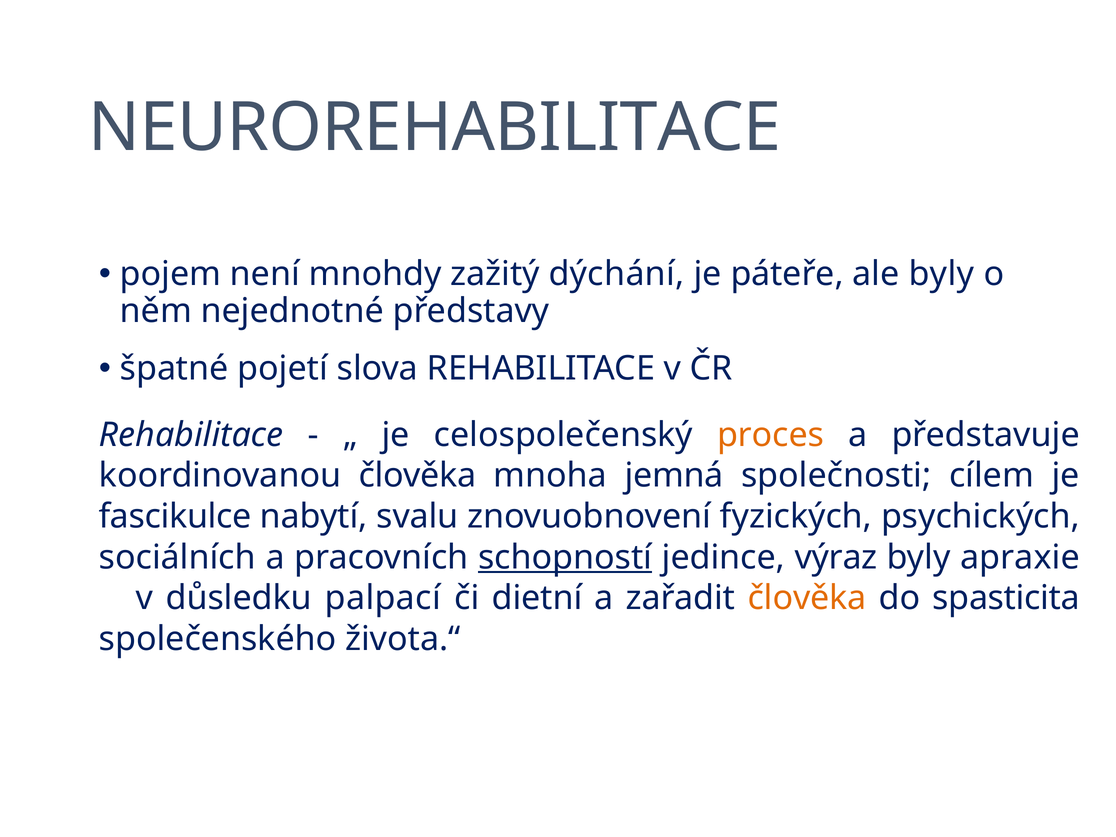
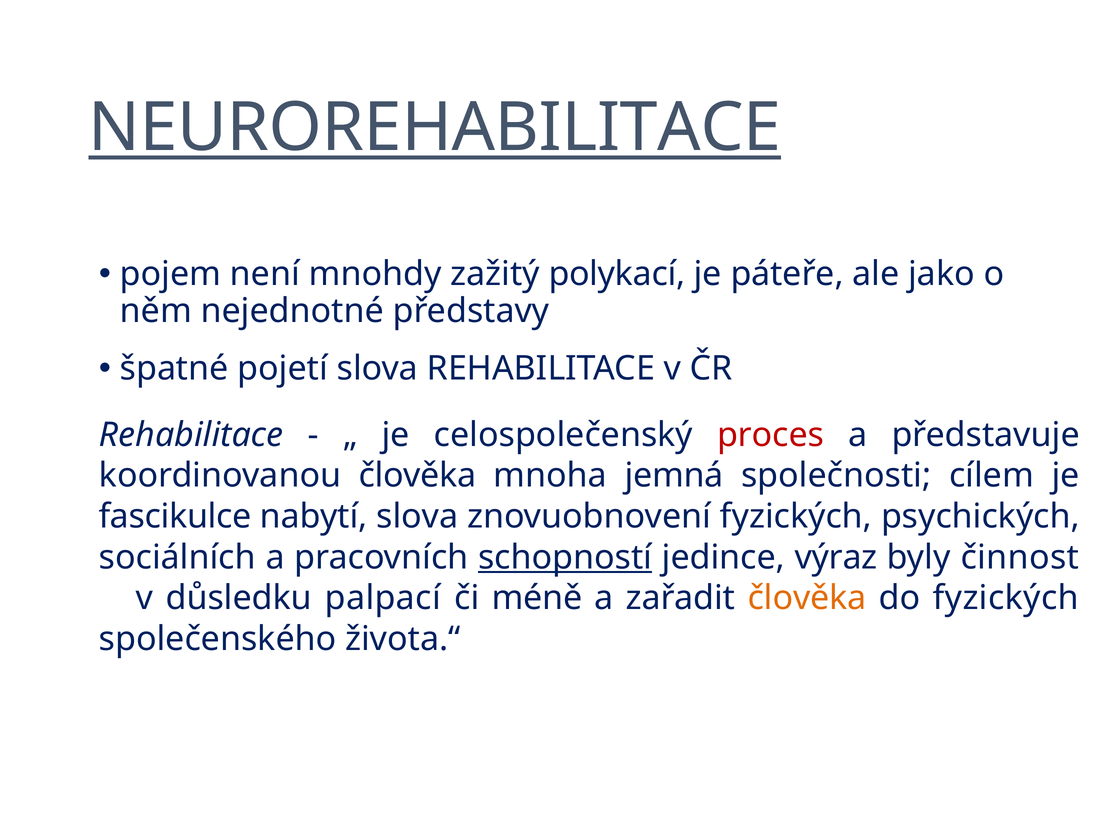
NEUROREHABILITACE underline: none -> present
dýchání: dýchání -> polykací
ale byly: byly -> jako
proces colour: orange -> red
nabytí svalu: svalu -> slova
apraxie: apraxie -> činnost
dietní: dietní -> méně
do spasticita: spasticita -> fyzických
